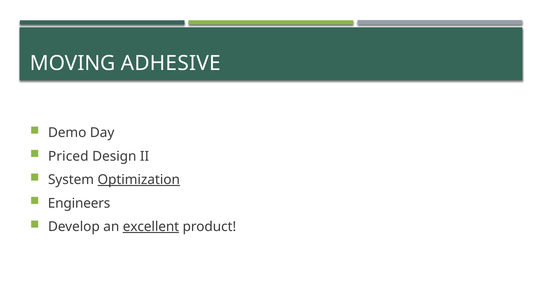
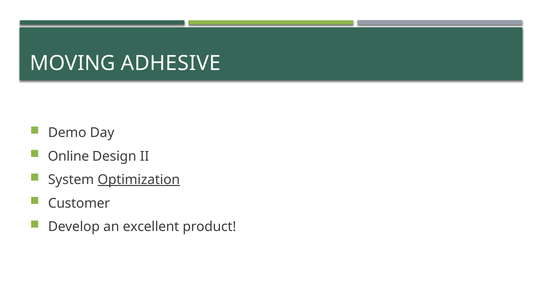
Priced: Priced -> Online
Engineers: Engineers -> Customer
excellent underline: present -> none
